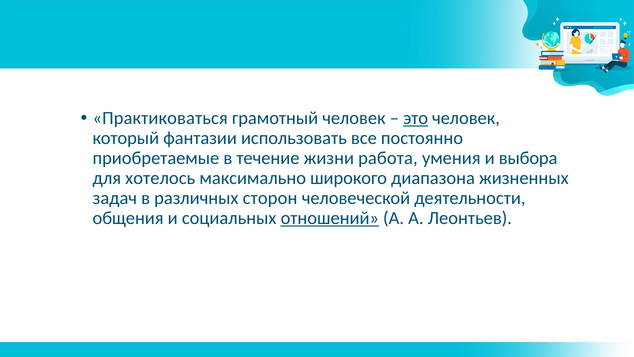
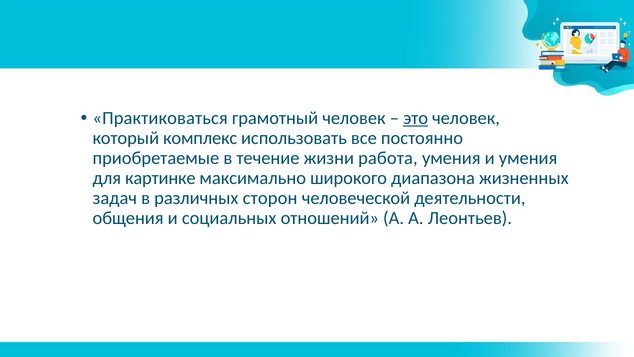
фантазии: фантазии -> комплекс
и выбора: выбора -> умения
хотелось: хотелось -> картинке
отношений underline: present -> none
